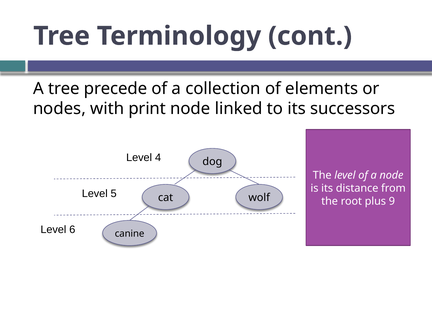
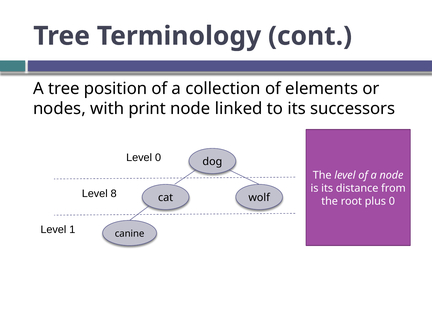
precede: precede -> position
Level 4: 4 -> 0
5: 5 -> 8
plus 9: 9 -> 0
6: 6 -> 1
